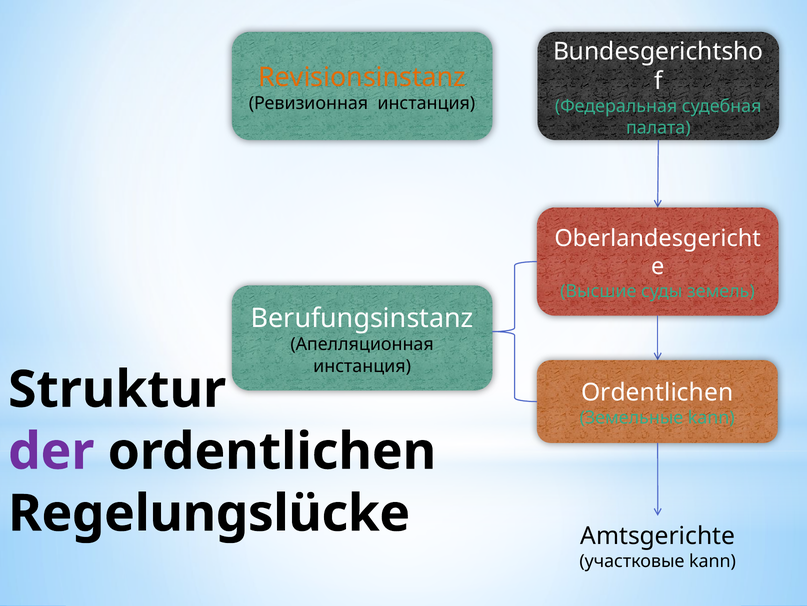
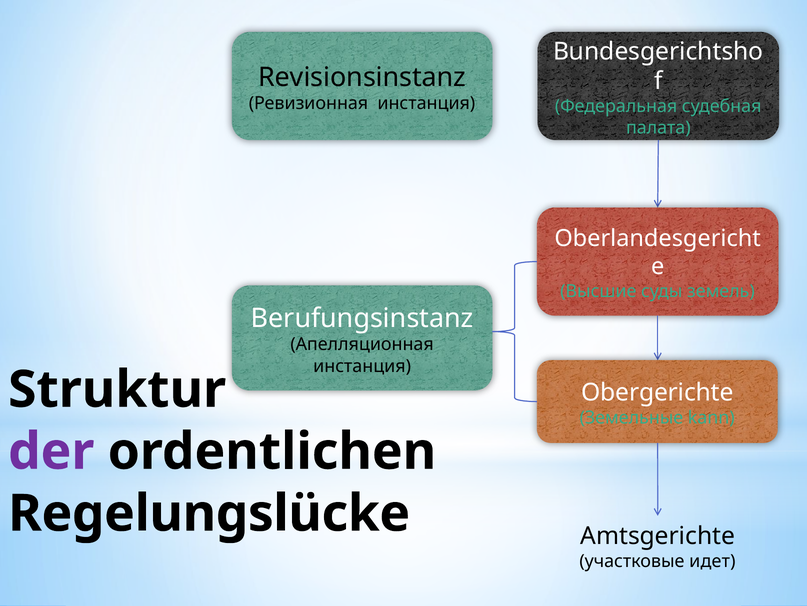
Revisionsinstanz colour: orange -> black
Ordentlichen at (657, 392): Ordentlichen -> Obergerichte
участковые kann: kann -> идет
